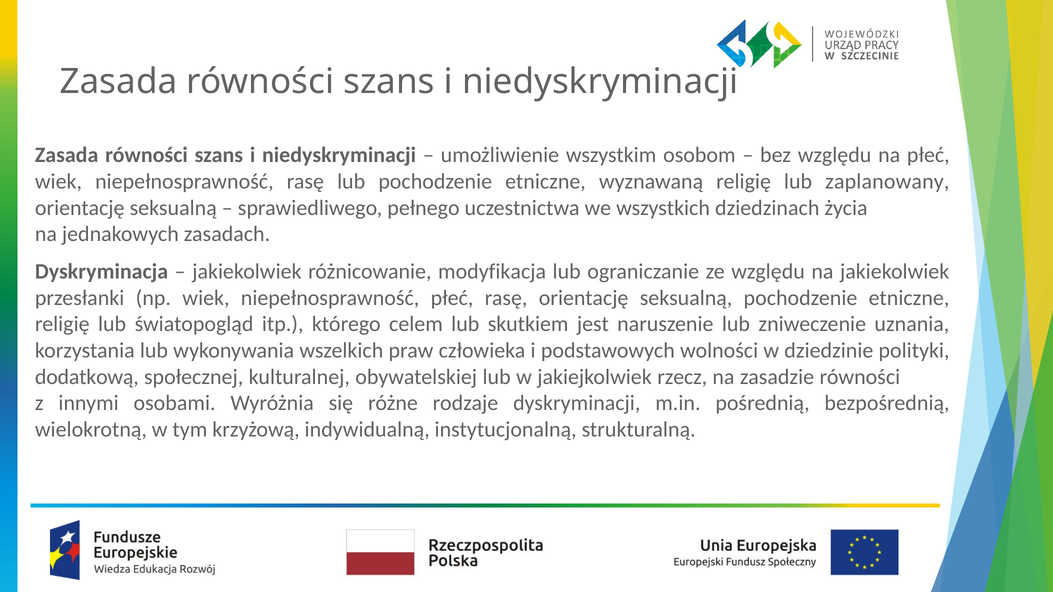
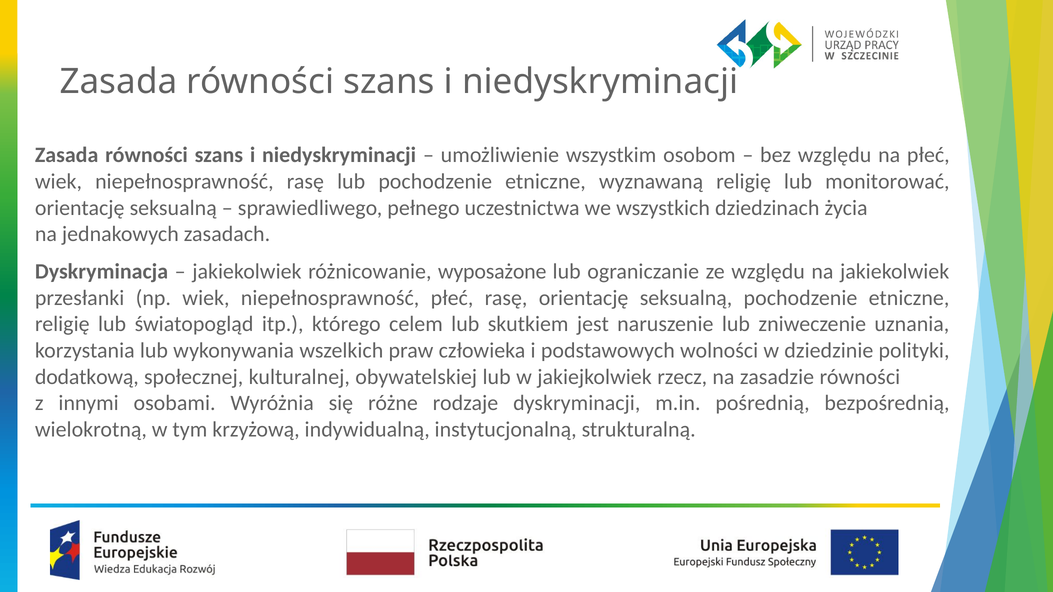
zaplanowany: zaplanowany -> monitorować
modyfikacja: modyfikacja -> wyposażone
